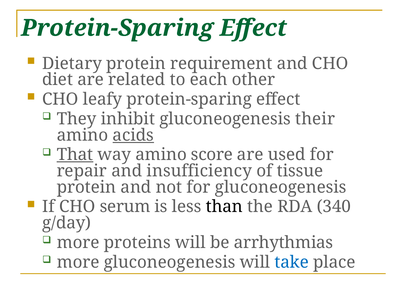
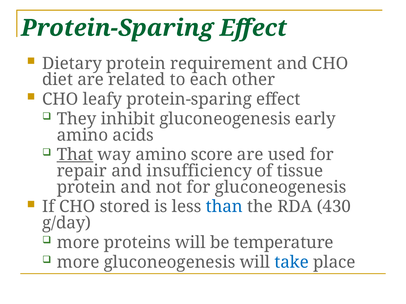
their: their -> early
acids underline: present -> none
serum: serum -> stored
than colour: black -> blue
340: 340 -> 430
arrhythmias: arrhythmias -> temperature
